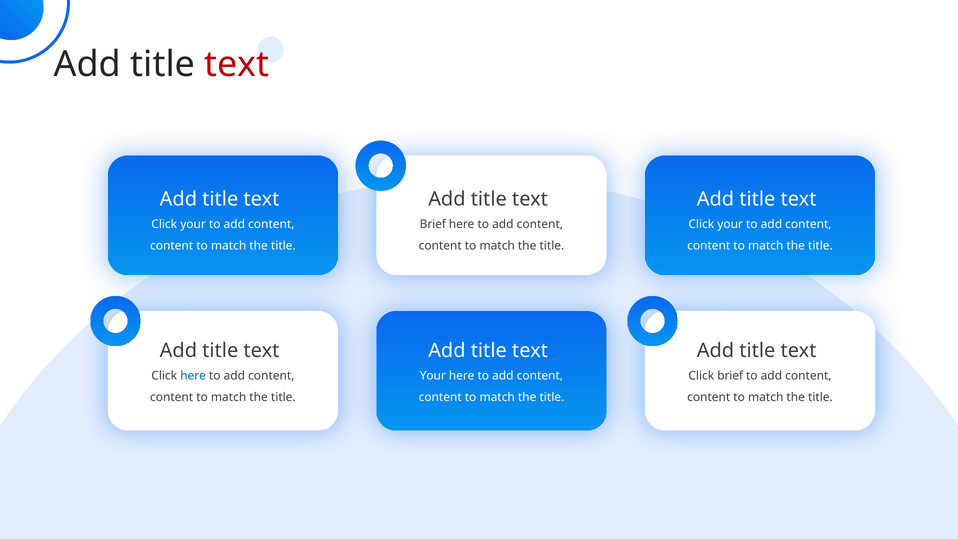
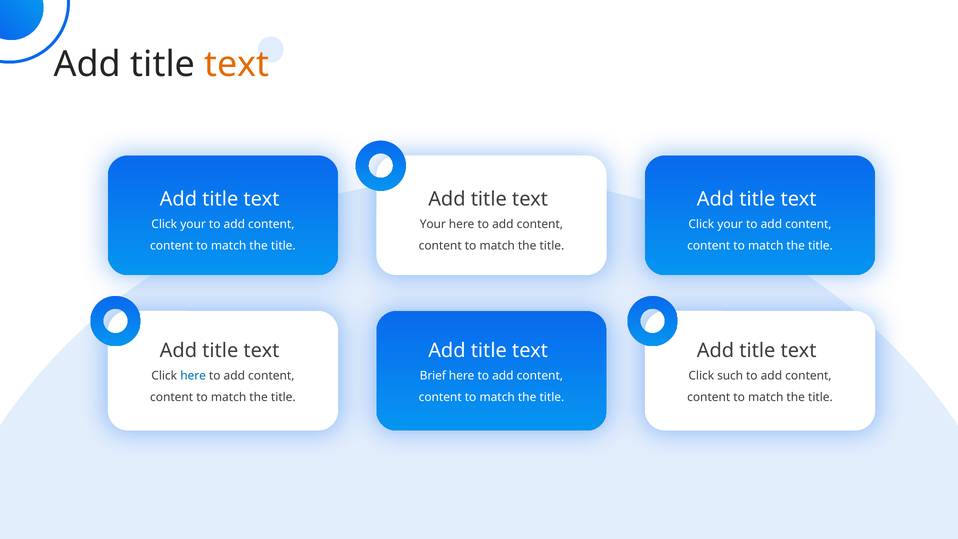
text at (237, 64) colour: red -> orange
Brief at (433, 224): Brief -> Your
Your at (433, 375): Your -> Brief
Click brief: brief -> such
